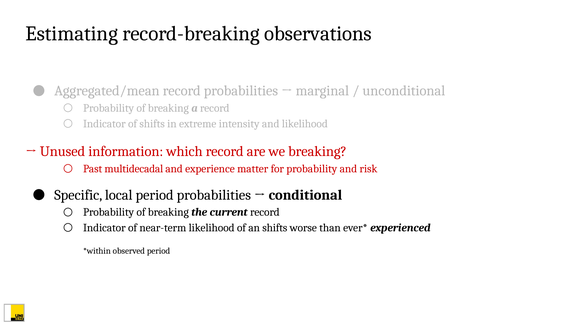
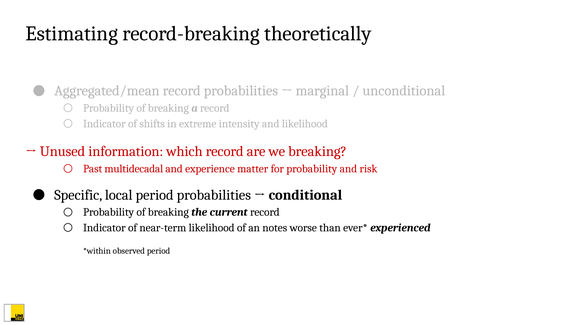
observations: observations -> theoretically
an shifts: shifts -> notes
